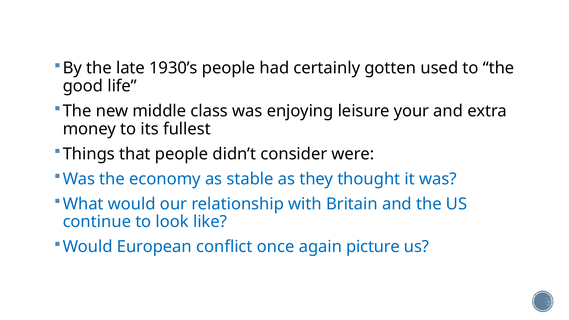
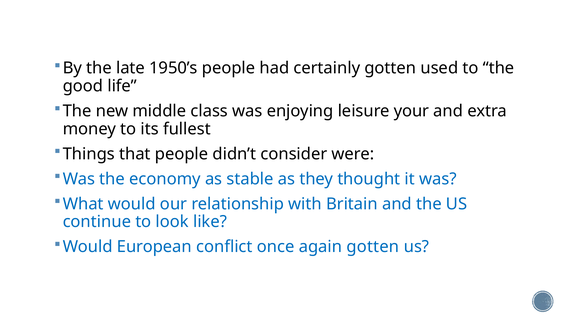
1930’s: 1930’s -> 1950’s
again picture: picture -> gotten
